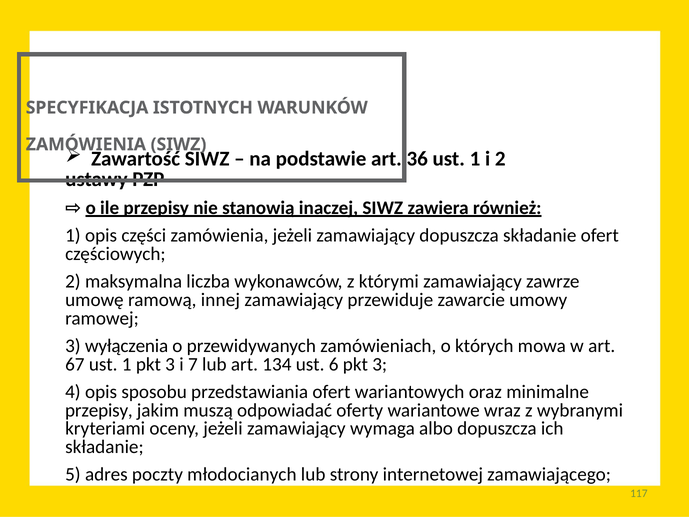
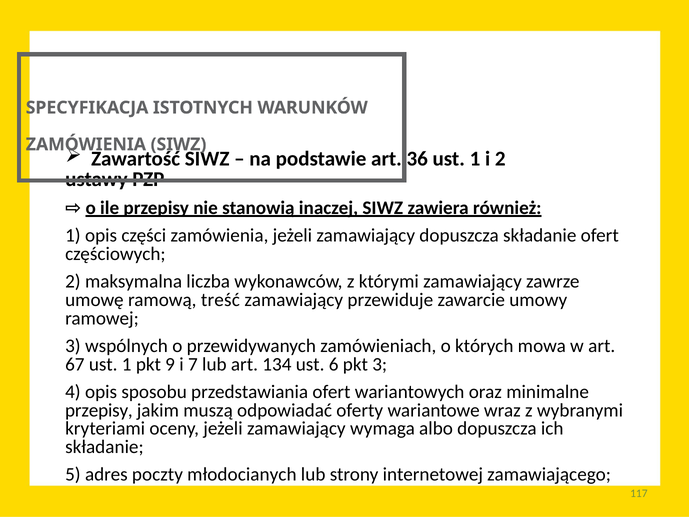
innej: innej -> treść
wyłączenia: wyłączenia -> wspólnych
1 pkt 3: 3 -> 9
